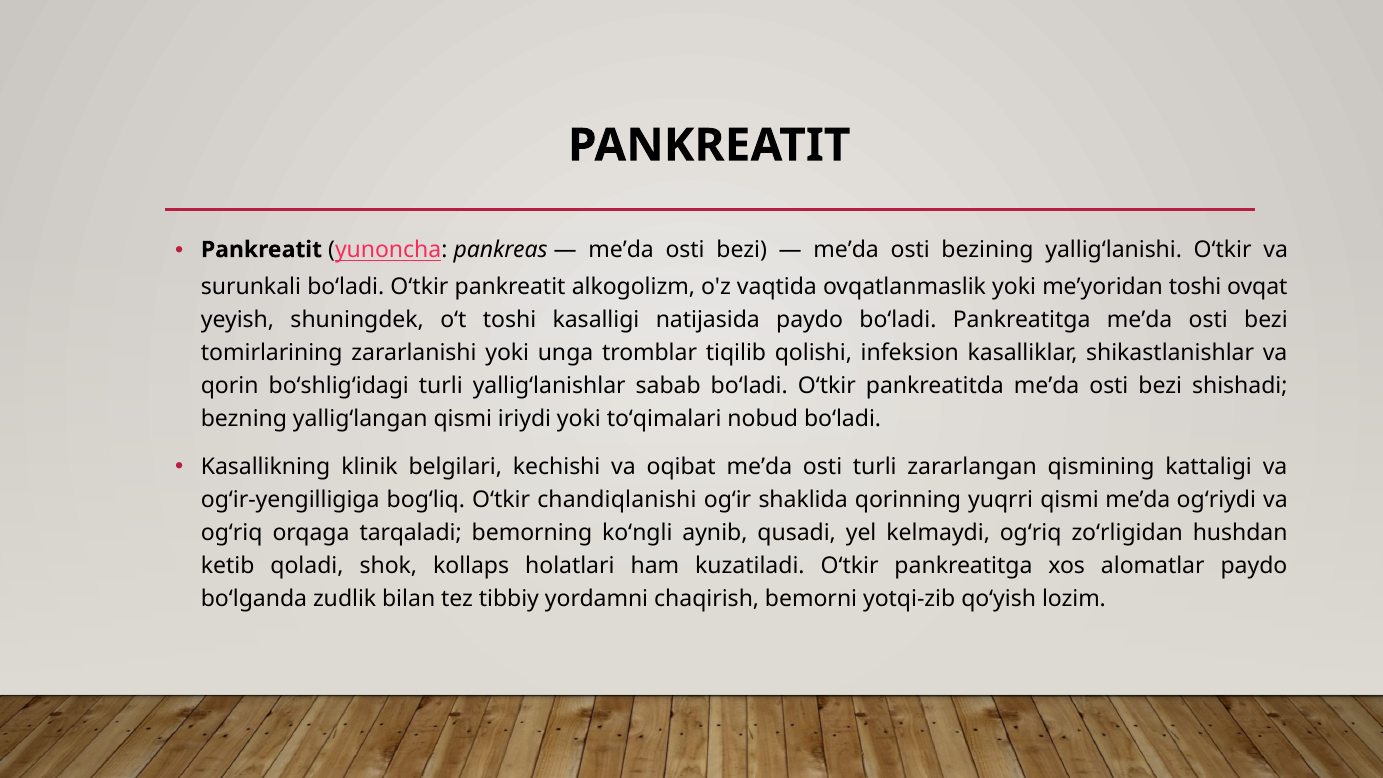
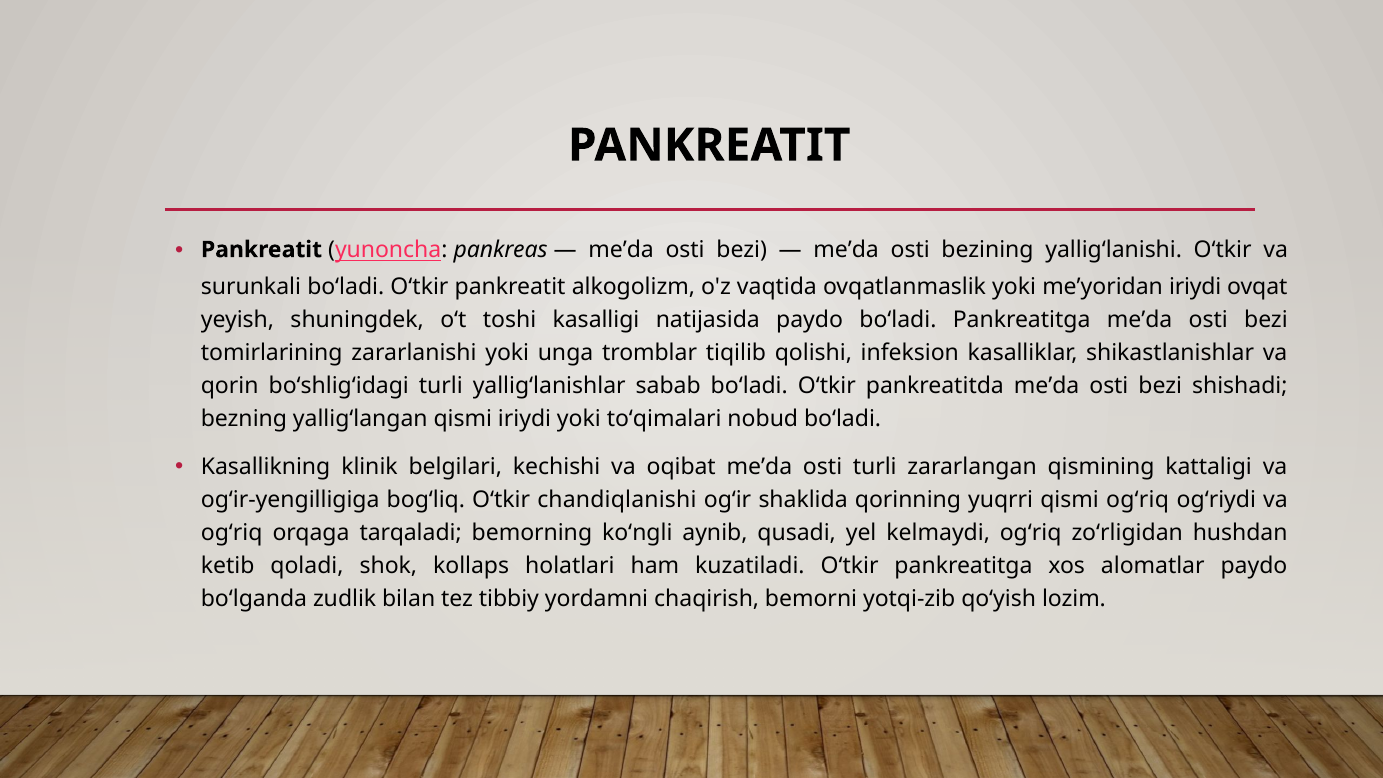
meʼyoridan toshi: toshi -> iriydi
qismi meʼda: meʼda -> ogʻriq
